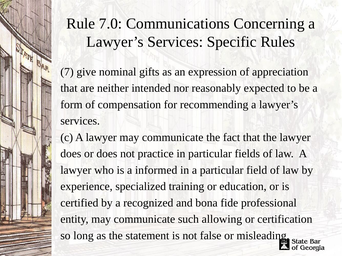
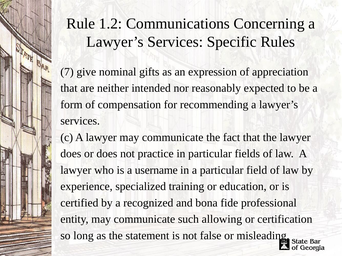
7.0: 7.0 -> 1.2
informed: informed -> username
